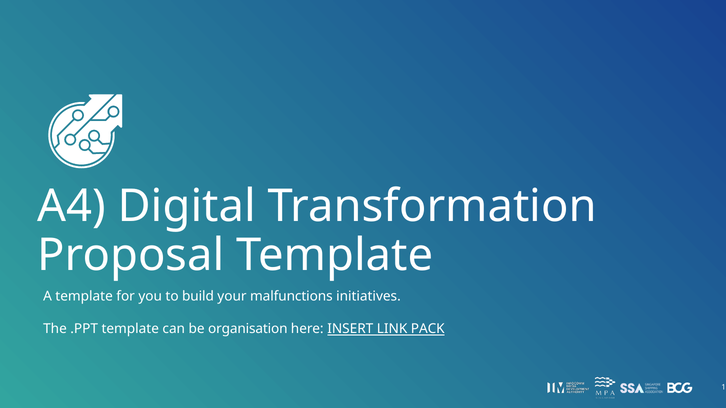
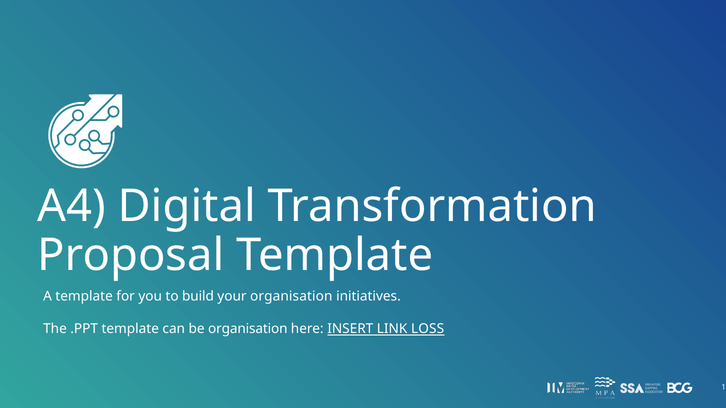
your malfunctions: malfunctions -> organisation
PACK: PACK -> LOSS
